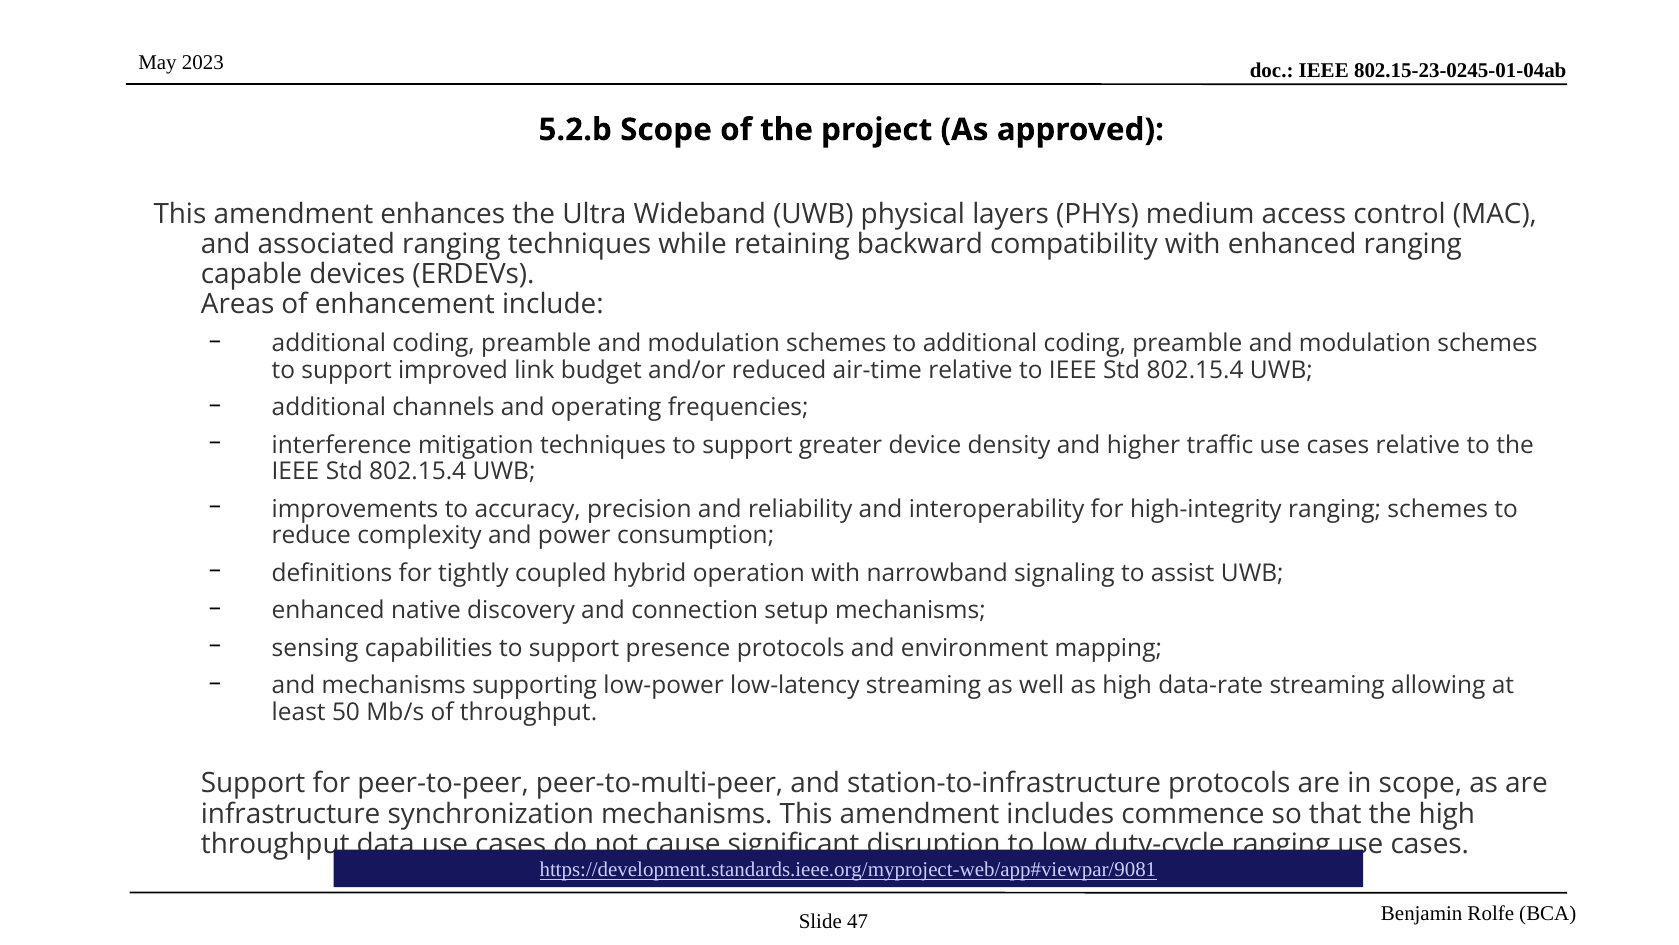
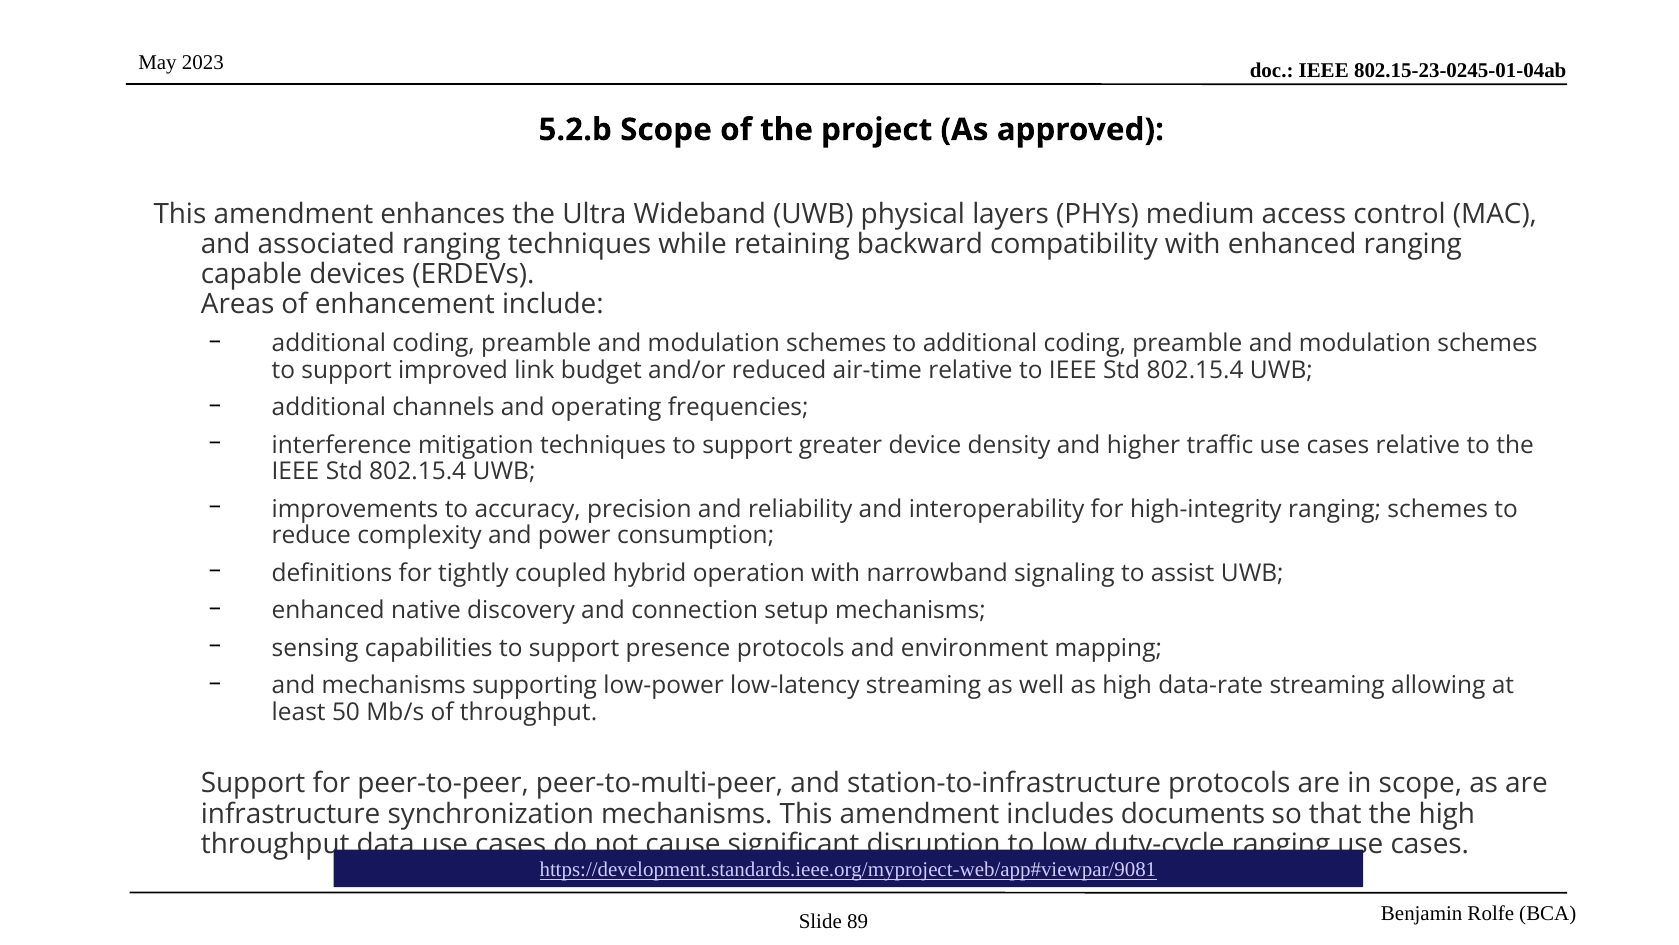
commence: commence -> documents
47: 47 -> 89
